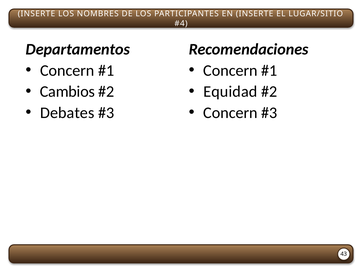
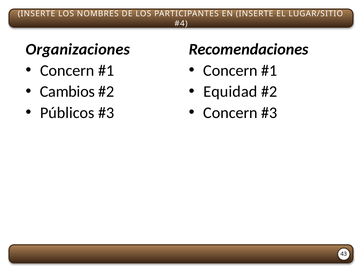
Departamentos: Departamentos -> Organizaciones
Debates: Debates -> Públicos
